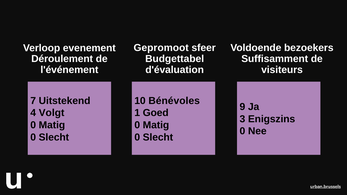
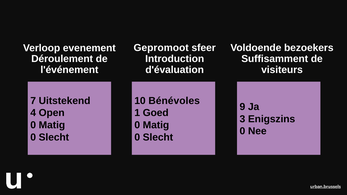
Budgettabel: Budgettabel -> Introduction
Volgt: Volgt -> Open
